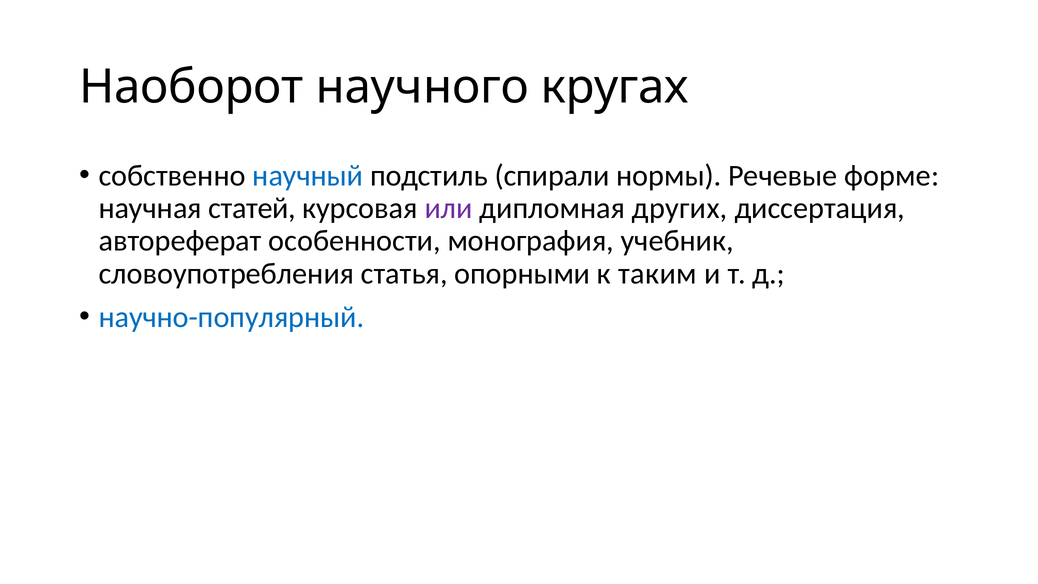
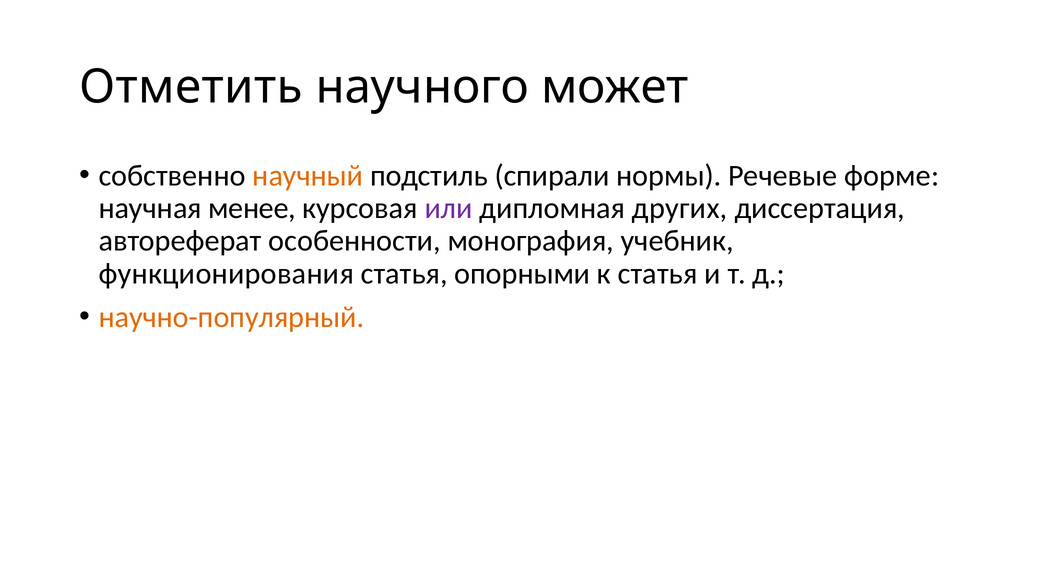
Наоборот: Наоборот -> Отметить
кругах: кругах -> может
научный colour: blue -> orange
статей: статей -> менее
словоупотребления: словоупотребления -> функционирования
к таким: таким -> статья
научно-популярный colour: blue -> orange
